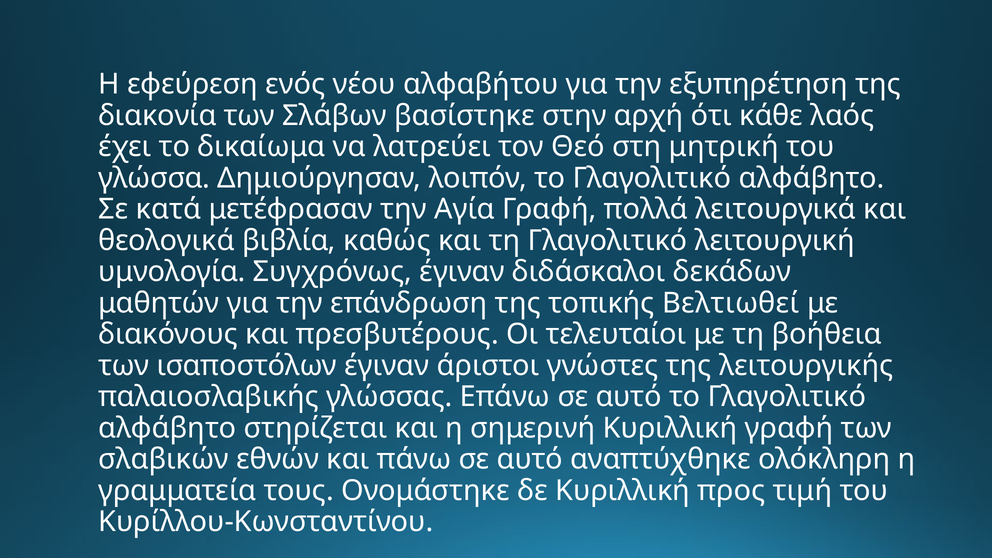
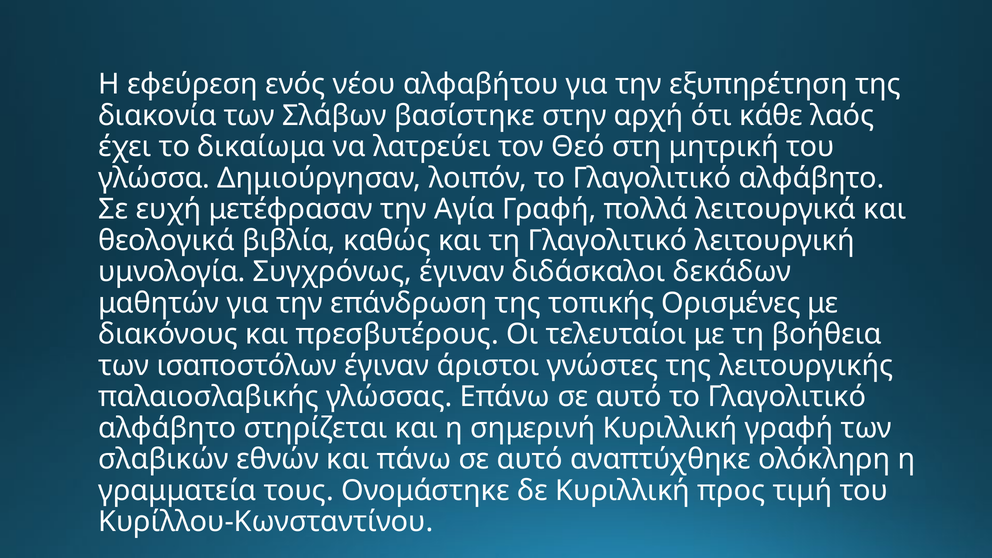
κατά: κατά -> ευχή
Βελτιωθεί: Βελτιωθεί -> Ορισμένες
